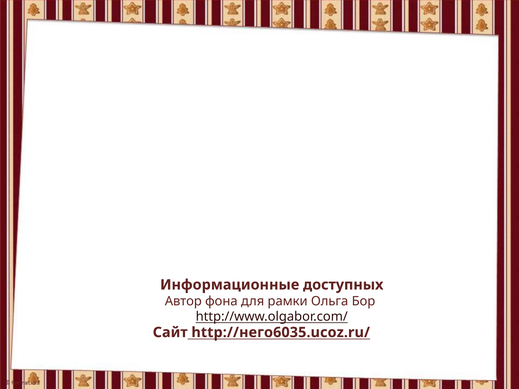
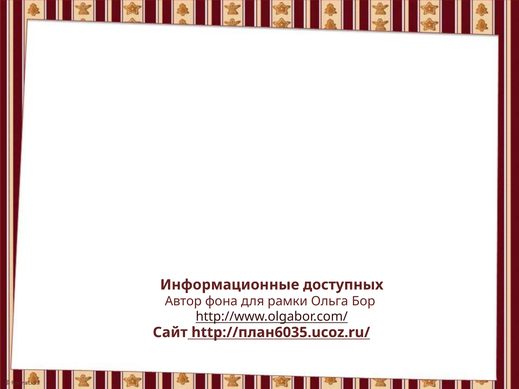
http://него6035.ucoz.ru/: http://него6035.ucoz.ru/ -> http://план6035.ucoz.ru/
